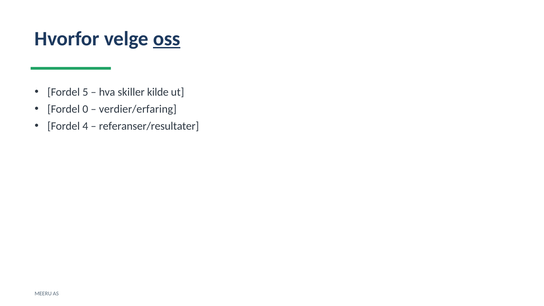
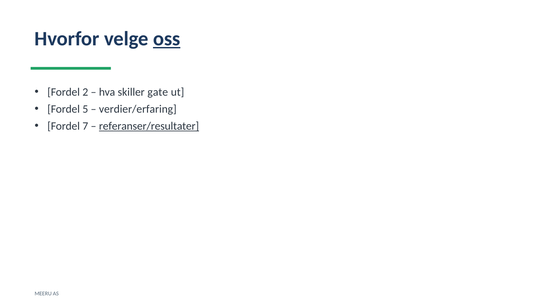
5: 5 -> 2
kilde: kilde -> gate
0: 0 -> 5
4: 4 -> 7
referanser/resultater underline: none -> present
